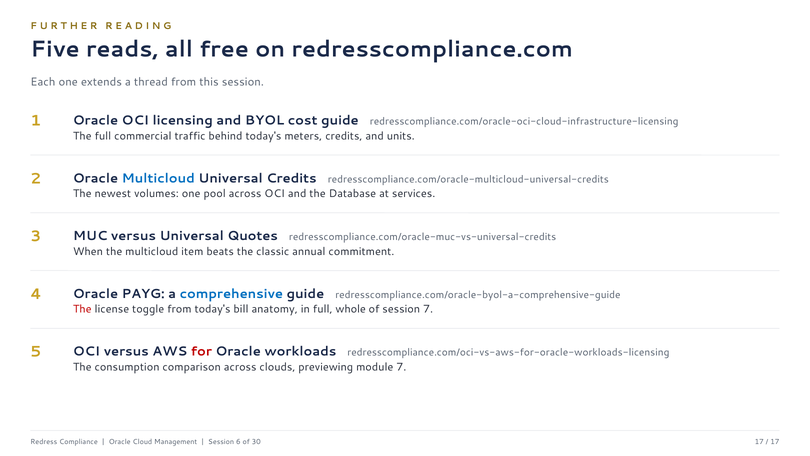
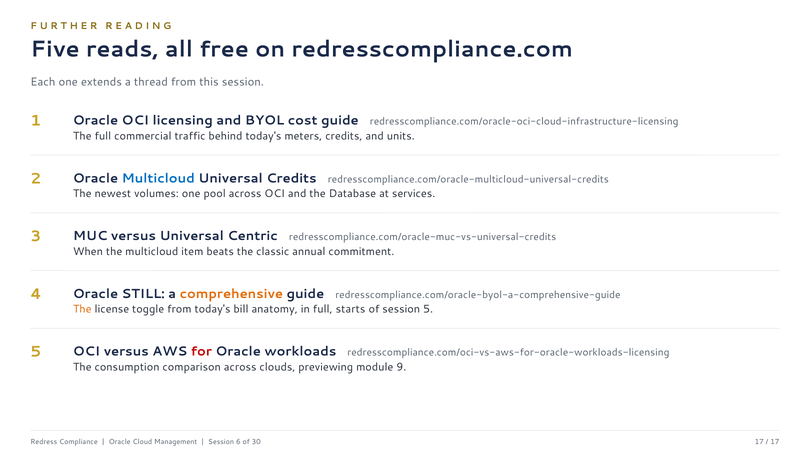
Quotes: Quotes -> Centric
PAYG: PAYG -> STILL
comprehensive colour: blue -> orange
The at (82, 309) colour: red -> orange
whole: whole -> starts
session 7: 7 -> 5
module 7: 7 -> 9
